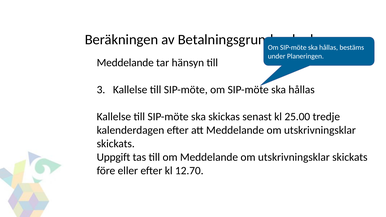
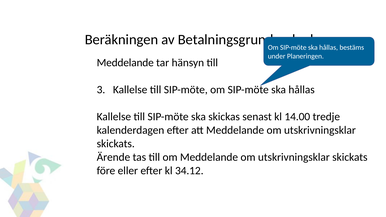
25.00: 25.00 -> 14.00
Uppgift: Uppgift -> Ärende
12.70: 12.70 -> 34.12
